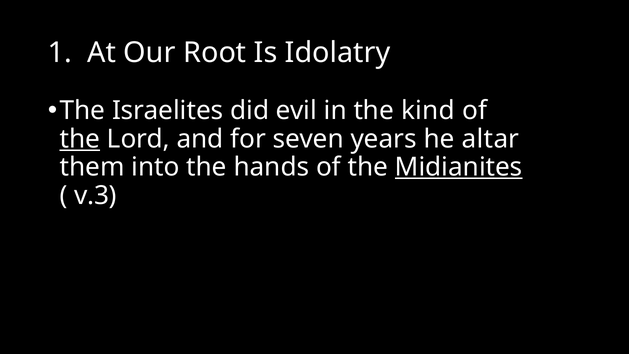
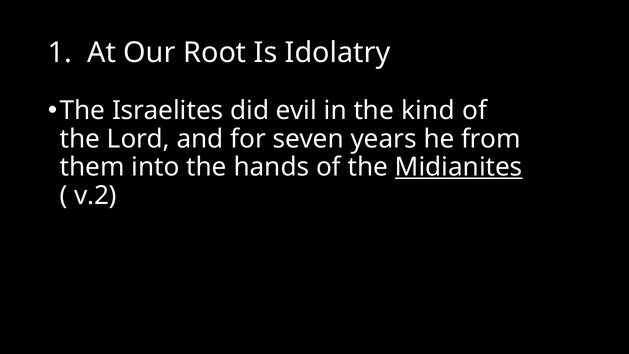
the at (80, 139) underline: present -> none
altar: altar -> from
v.3: v.3 -> v.2
